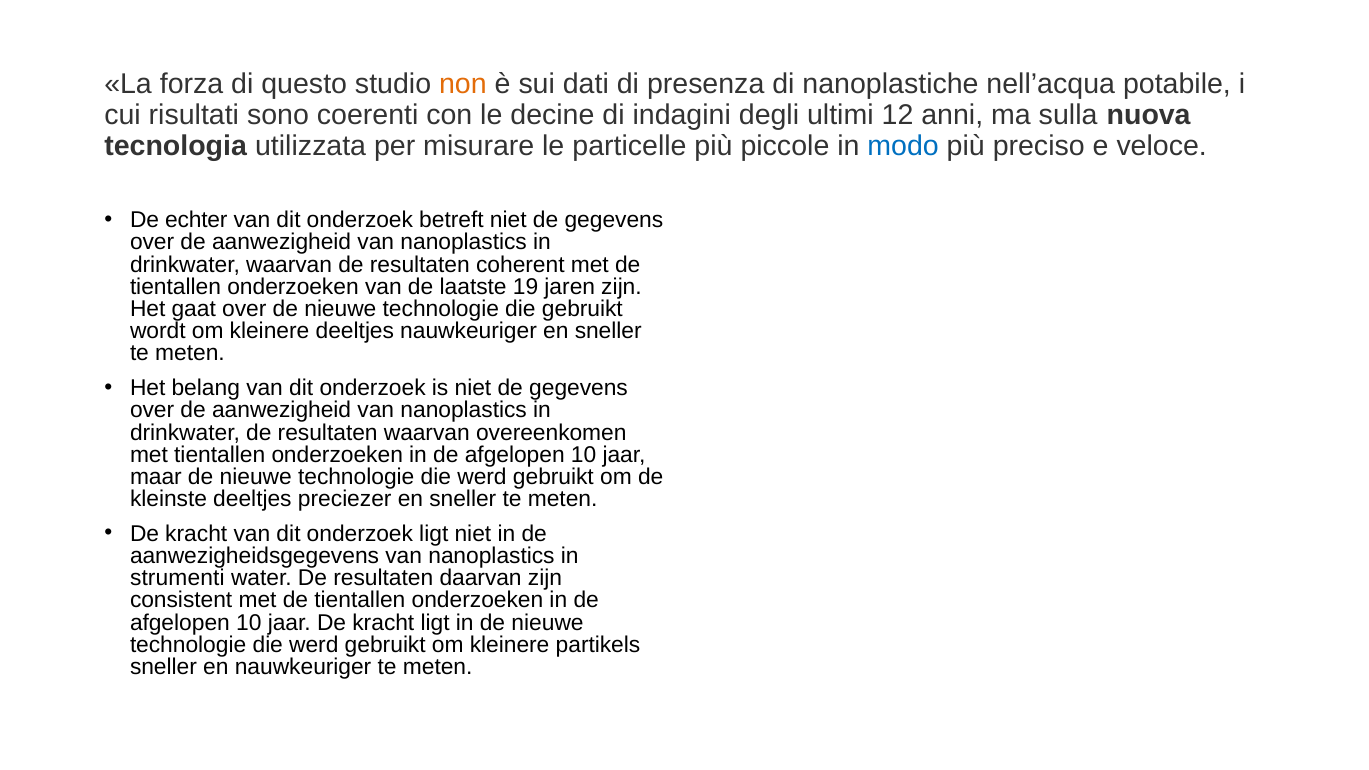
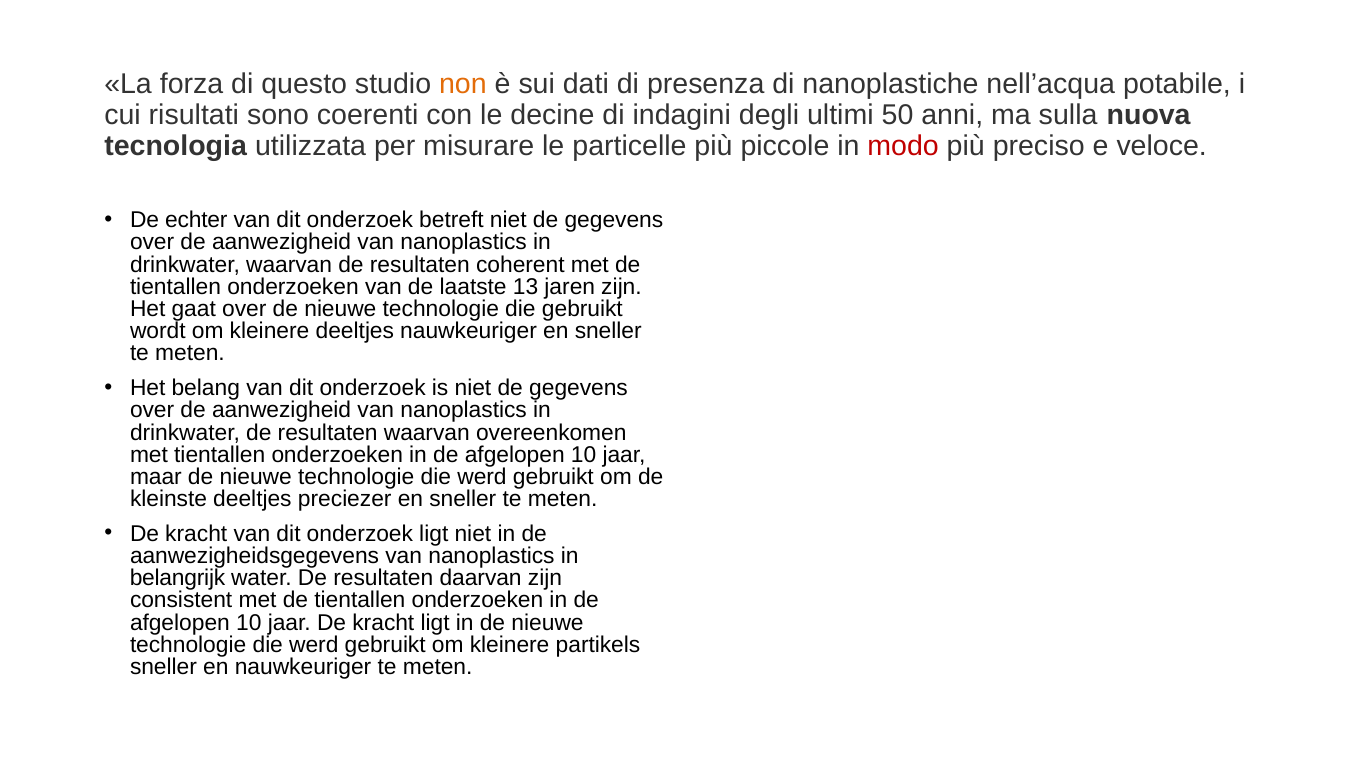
12: 12 -> 50
modo colour: blue -> red
19: 19 -> 13
strumenti: strumenti -> belangrijk
